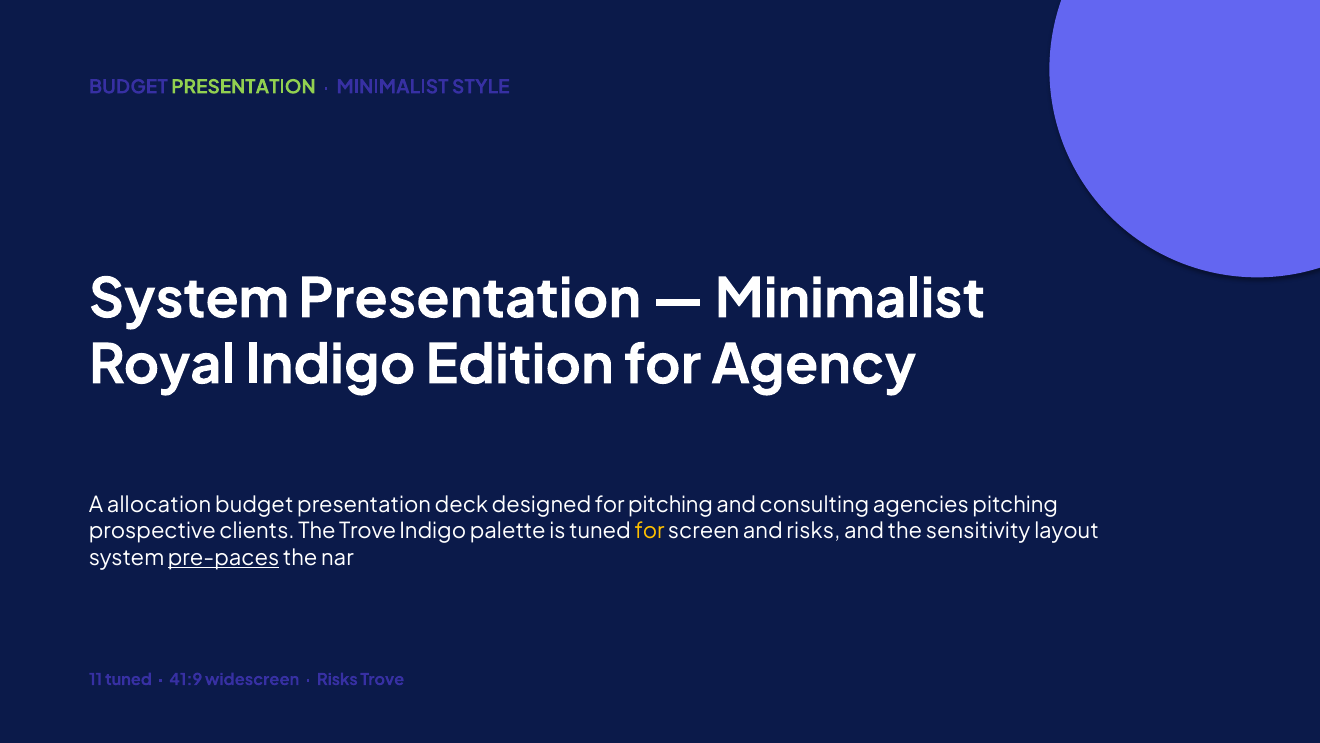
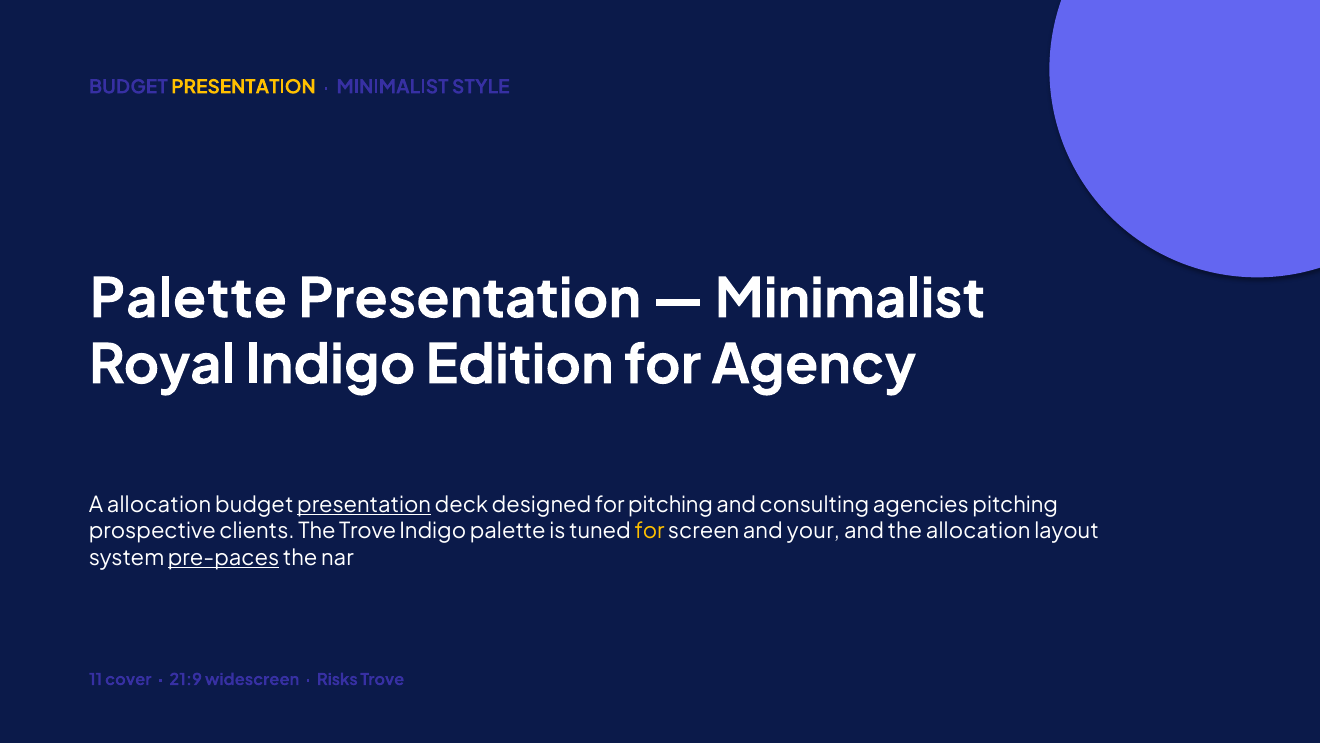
PRESENTATION at (243, 87) colour: light green -> yellow
System at (189, 299): System -> Palette
presentation at (364, 505) underline: none -> present
and risks: risks -> your
the sensitivity: sensitivity -> allocation
11 tuned: tuned -> cover
41:9: 41:9 -> 21:9
